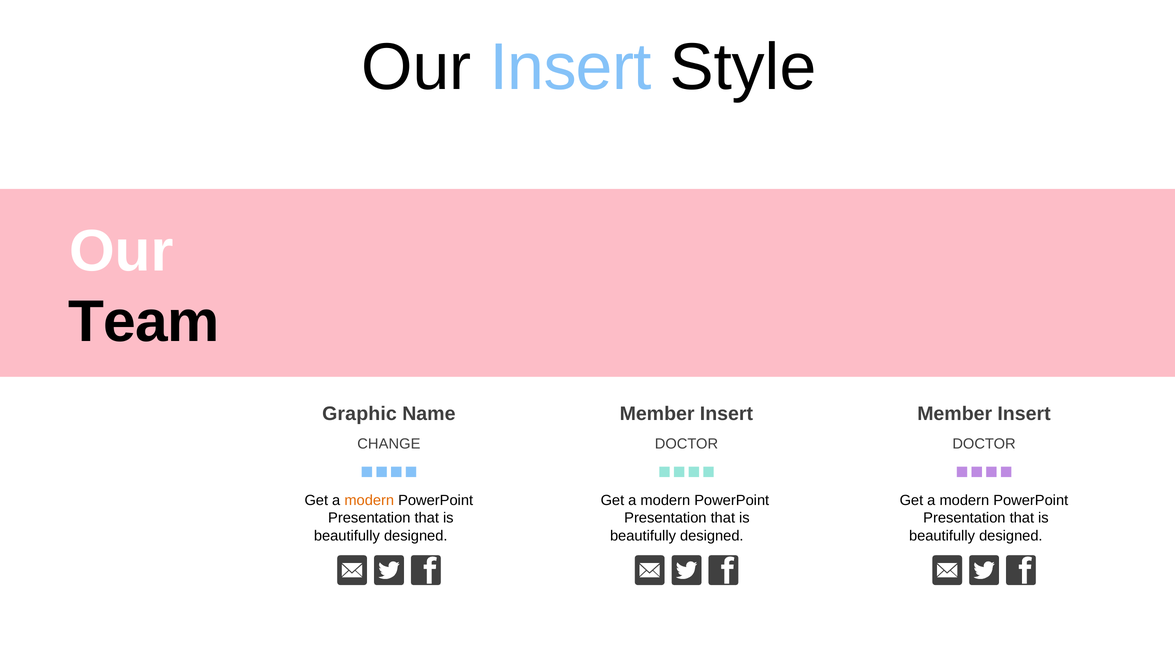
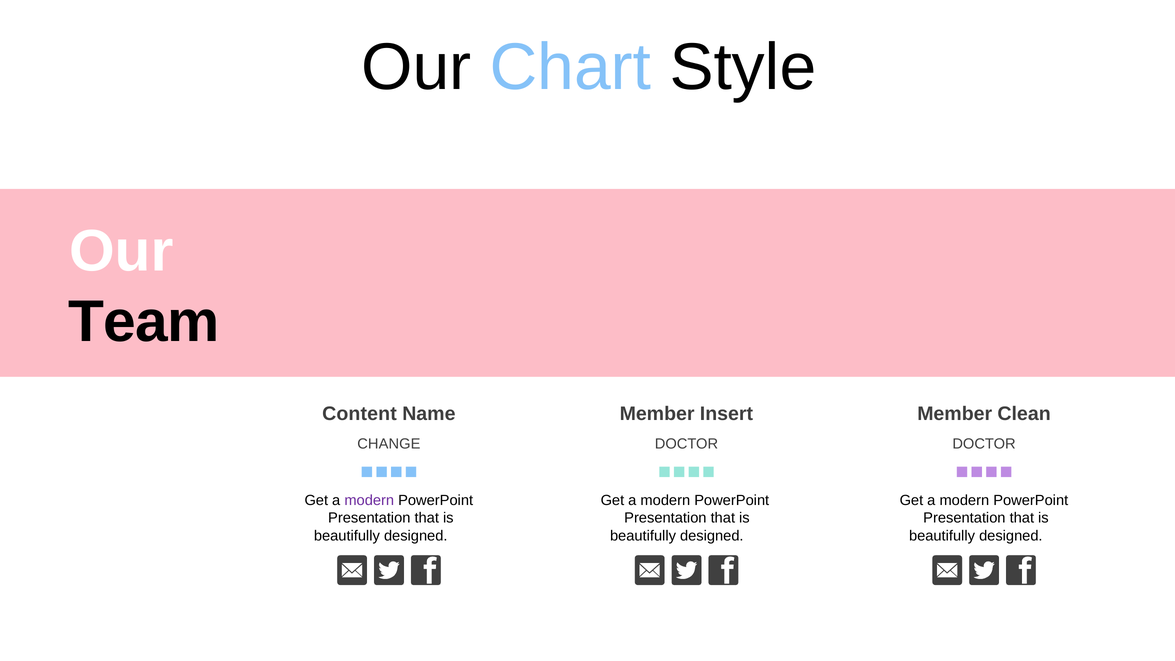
Our Insert: Insert -> Chart
Graphic: Graphic -> Content
Insert at (1024, 414): Insert -> Clean
modern at (369, 500) colour: orange -> purple
